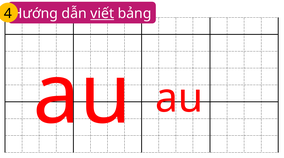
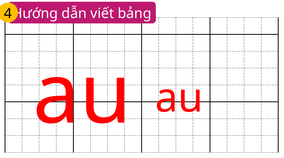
viết underline: present -> none
